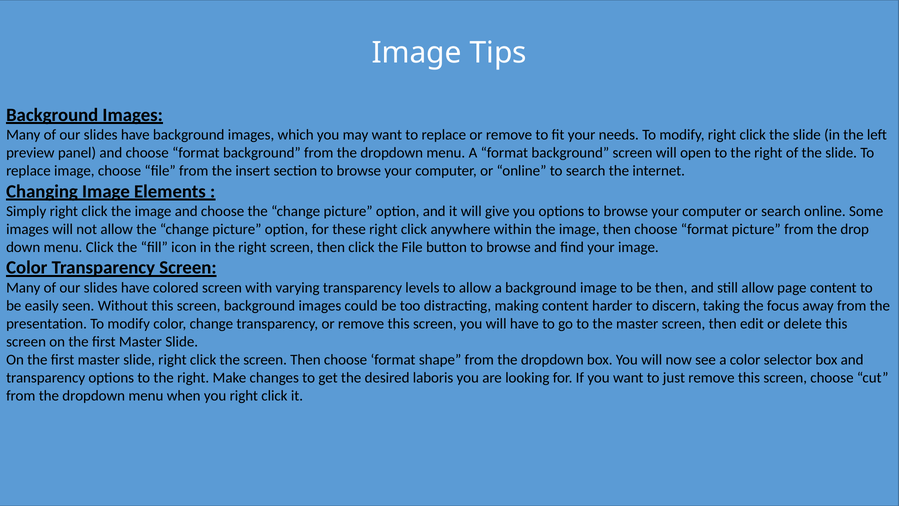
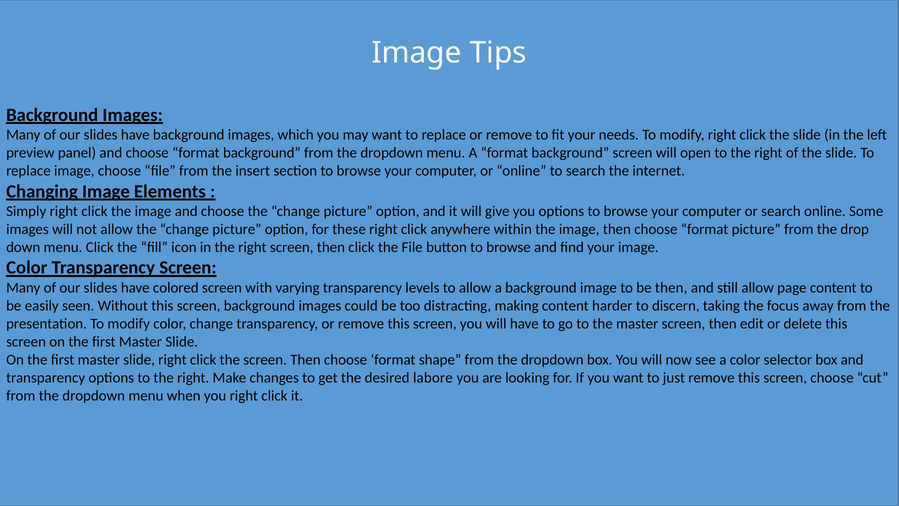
laboris: laboris -> labore
